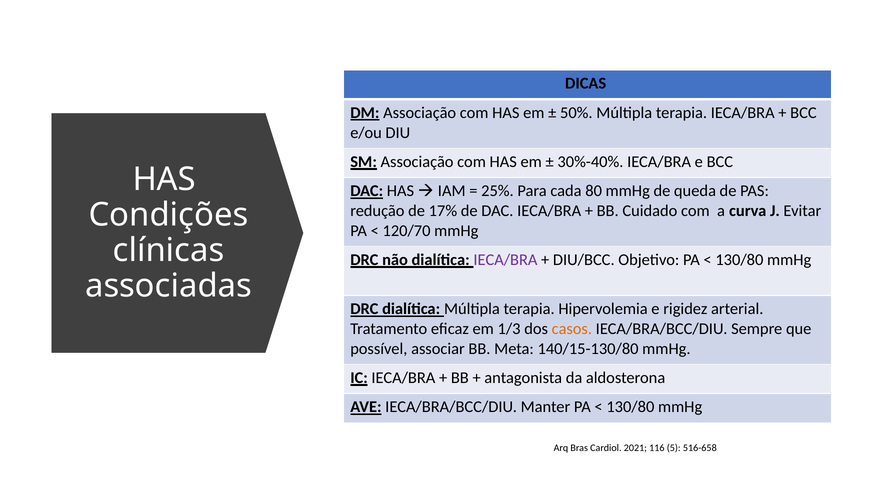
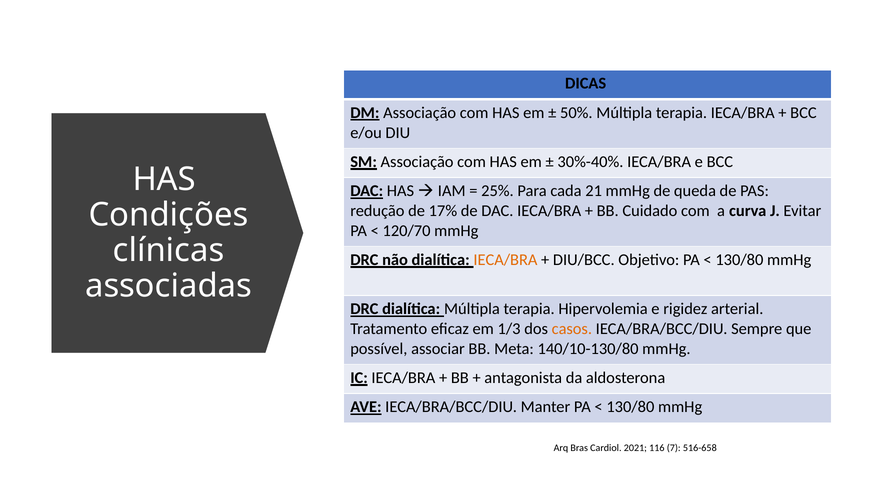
80: 80 -> 21
IECA/BRA at (505, 260) colour: purple -> orange
140/15-130/80: 140/15-130/80 -> 140/10-130/80
5: 5 -> 7
